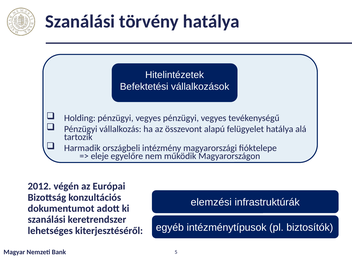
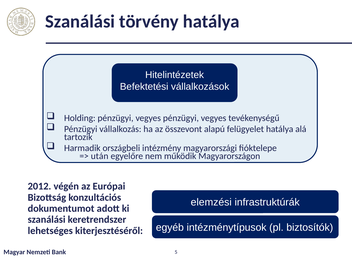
eleje: eleje -> után
